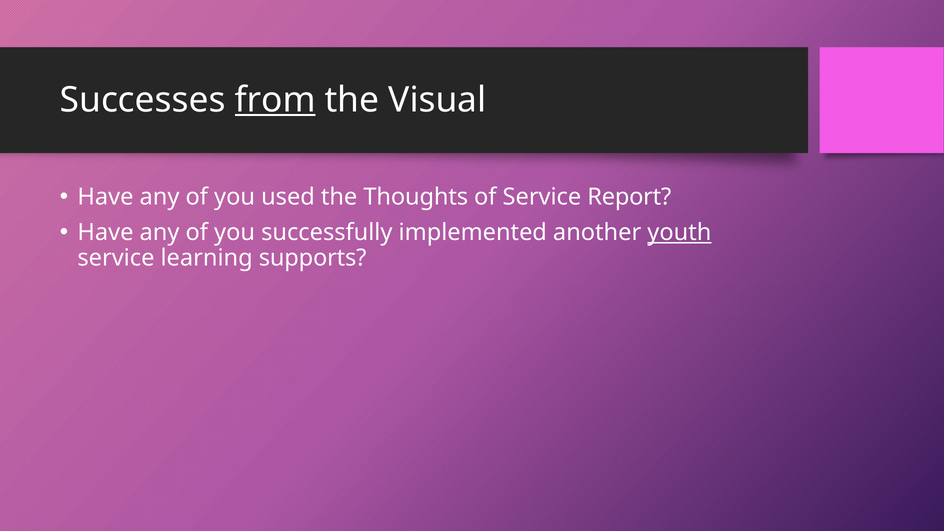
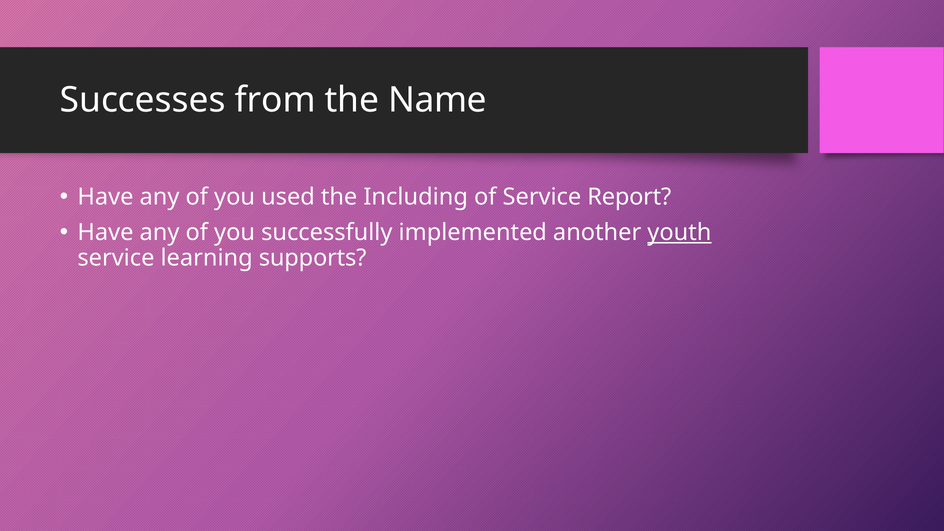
from underline: present -> none
Visual: Visual -> Name
Thoughts: Thoughts -> Including
